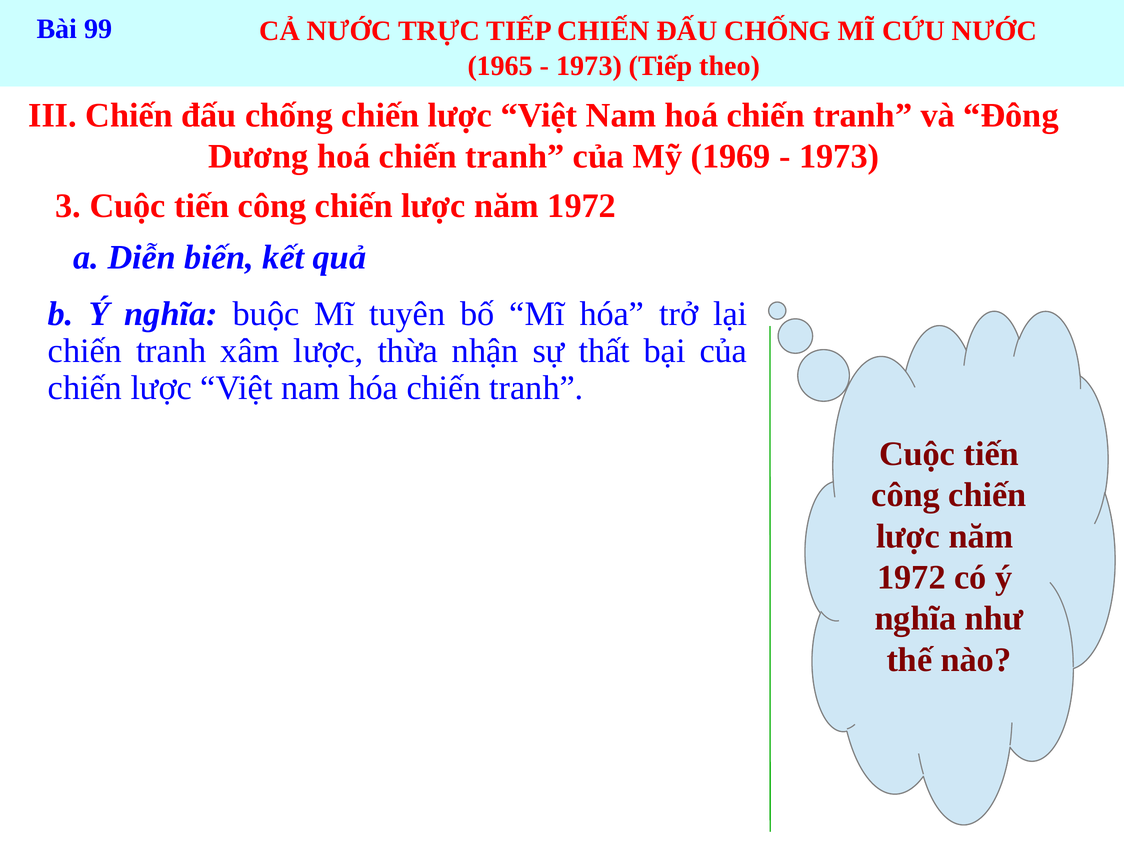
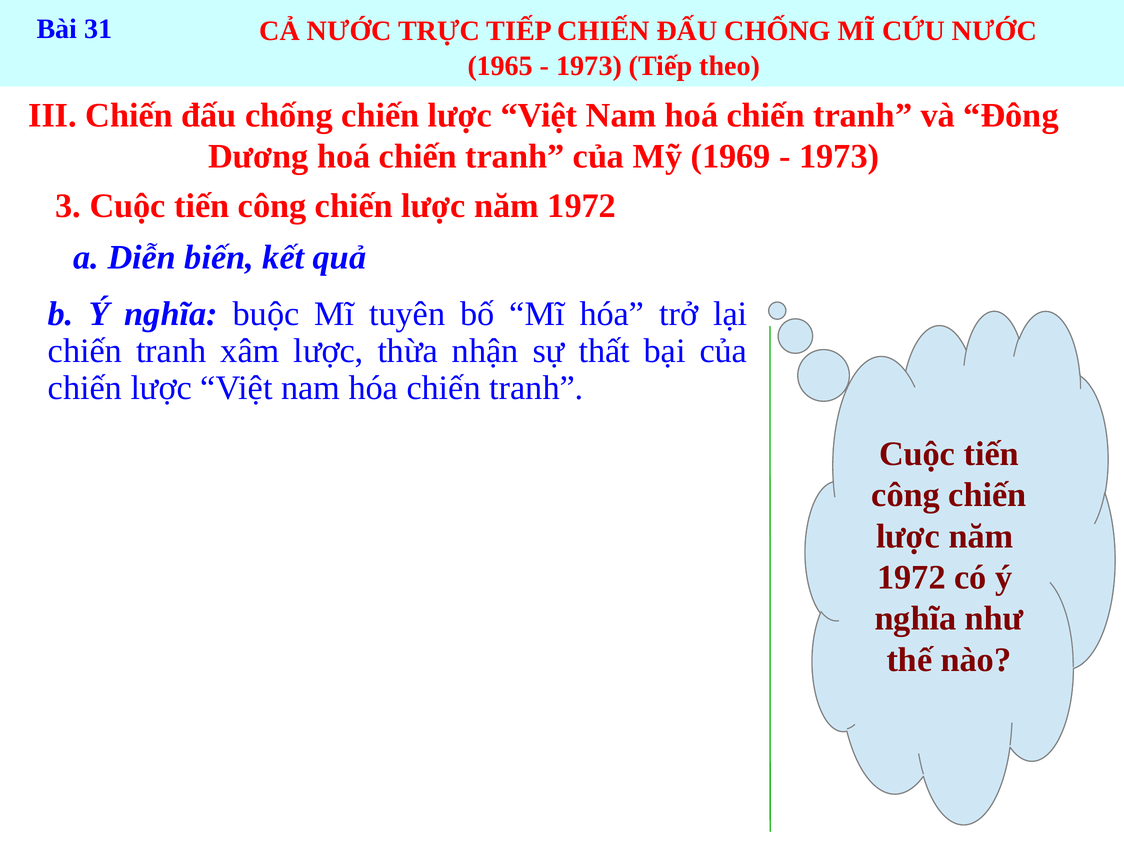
99: 99 -> 31
